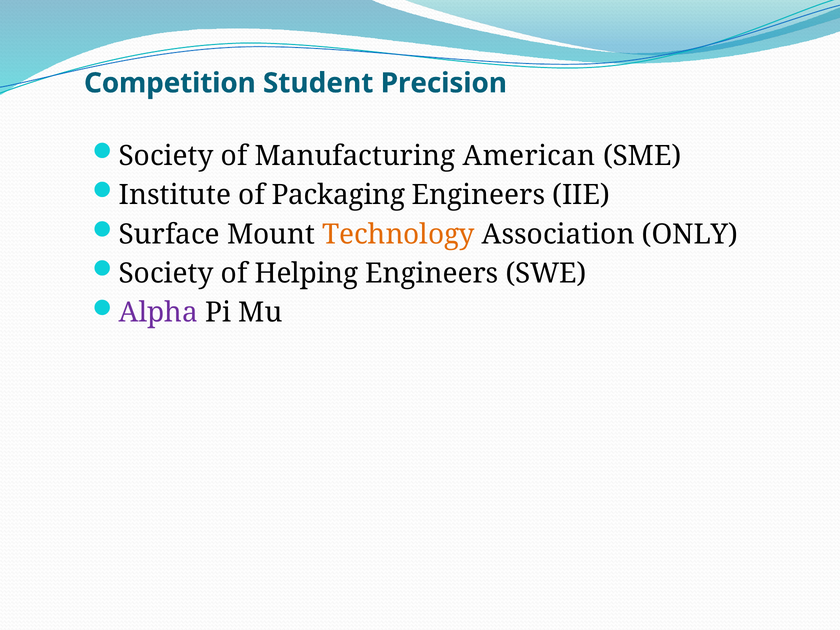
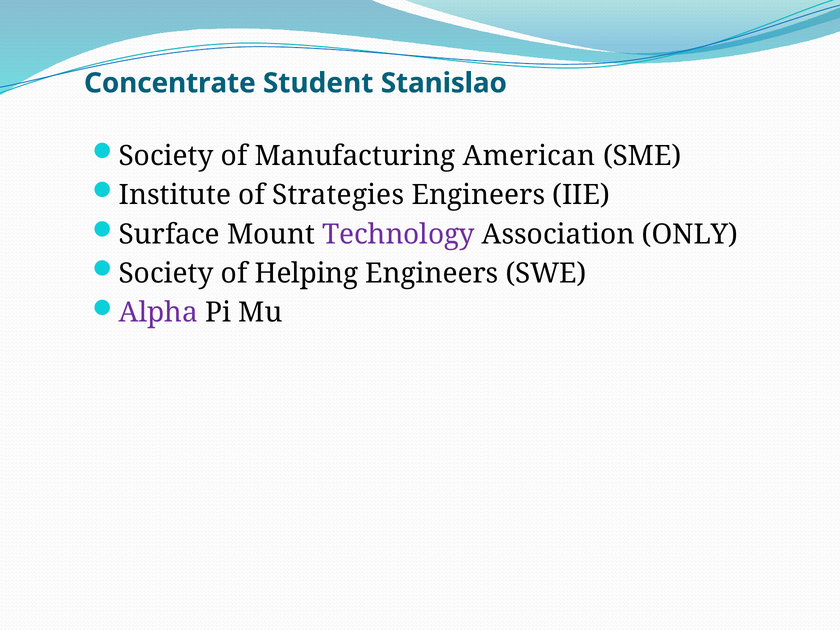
Competition: Competition -> Concentrate
Precision: Precision -> Stanislao
Packaging: Packaging -> Strategies
Technology colour: orange -> purple
